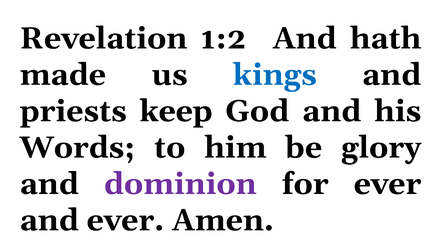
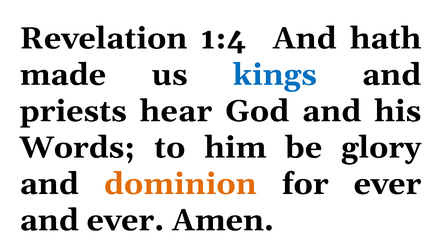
1:2: 1:2 -> 1:4
keep: keep -> hear
dominion colour: purple -> orange
